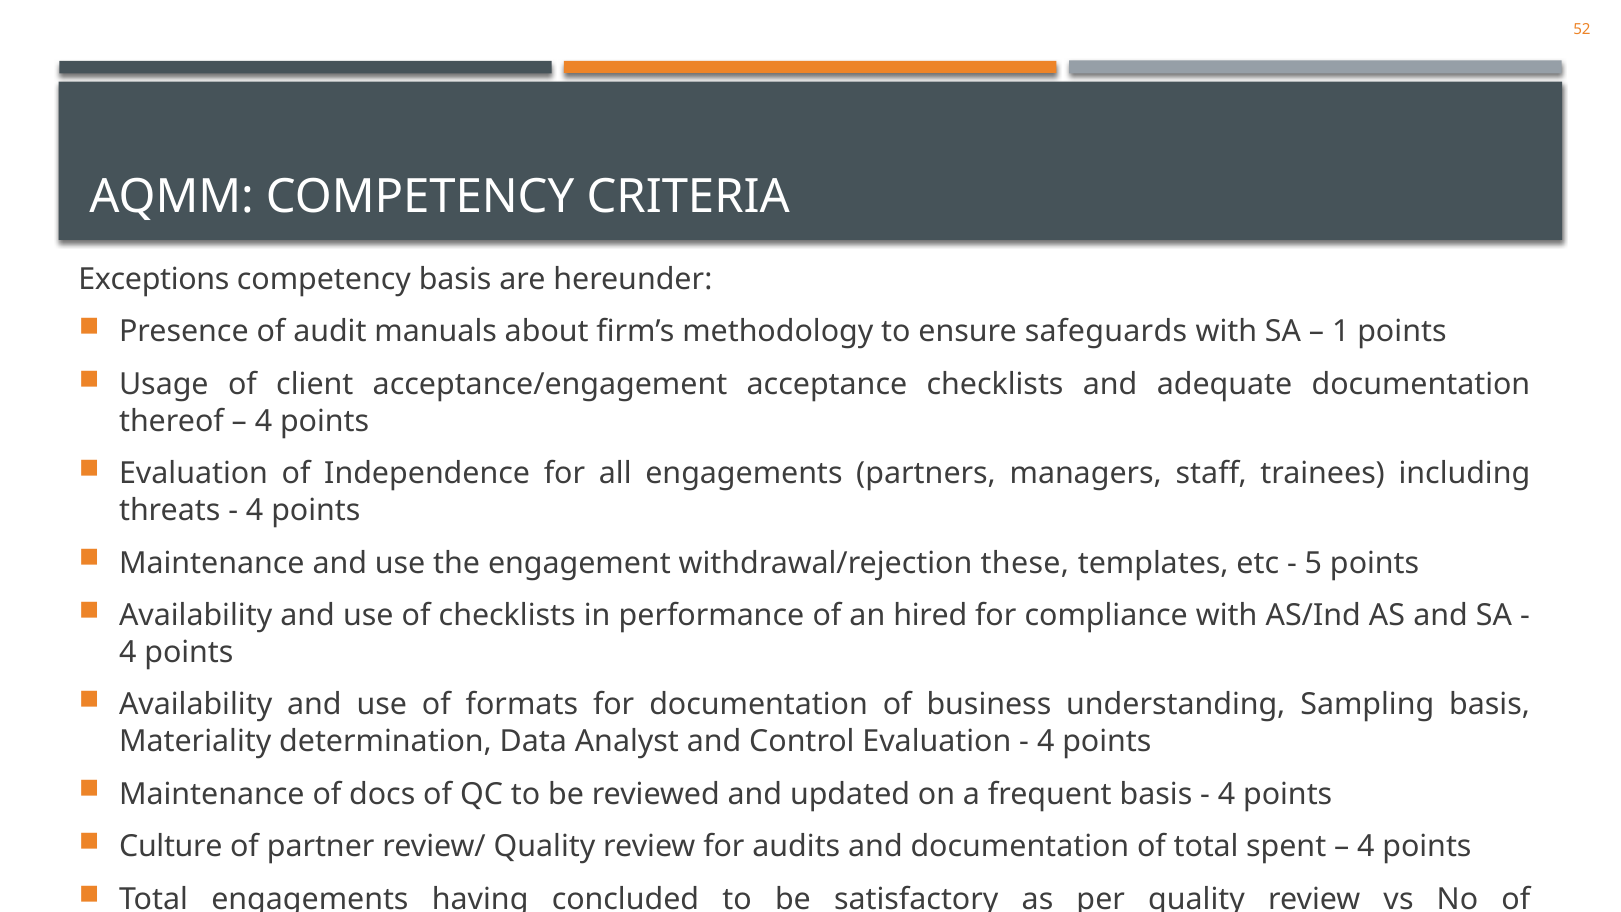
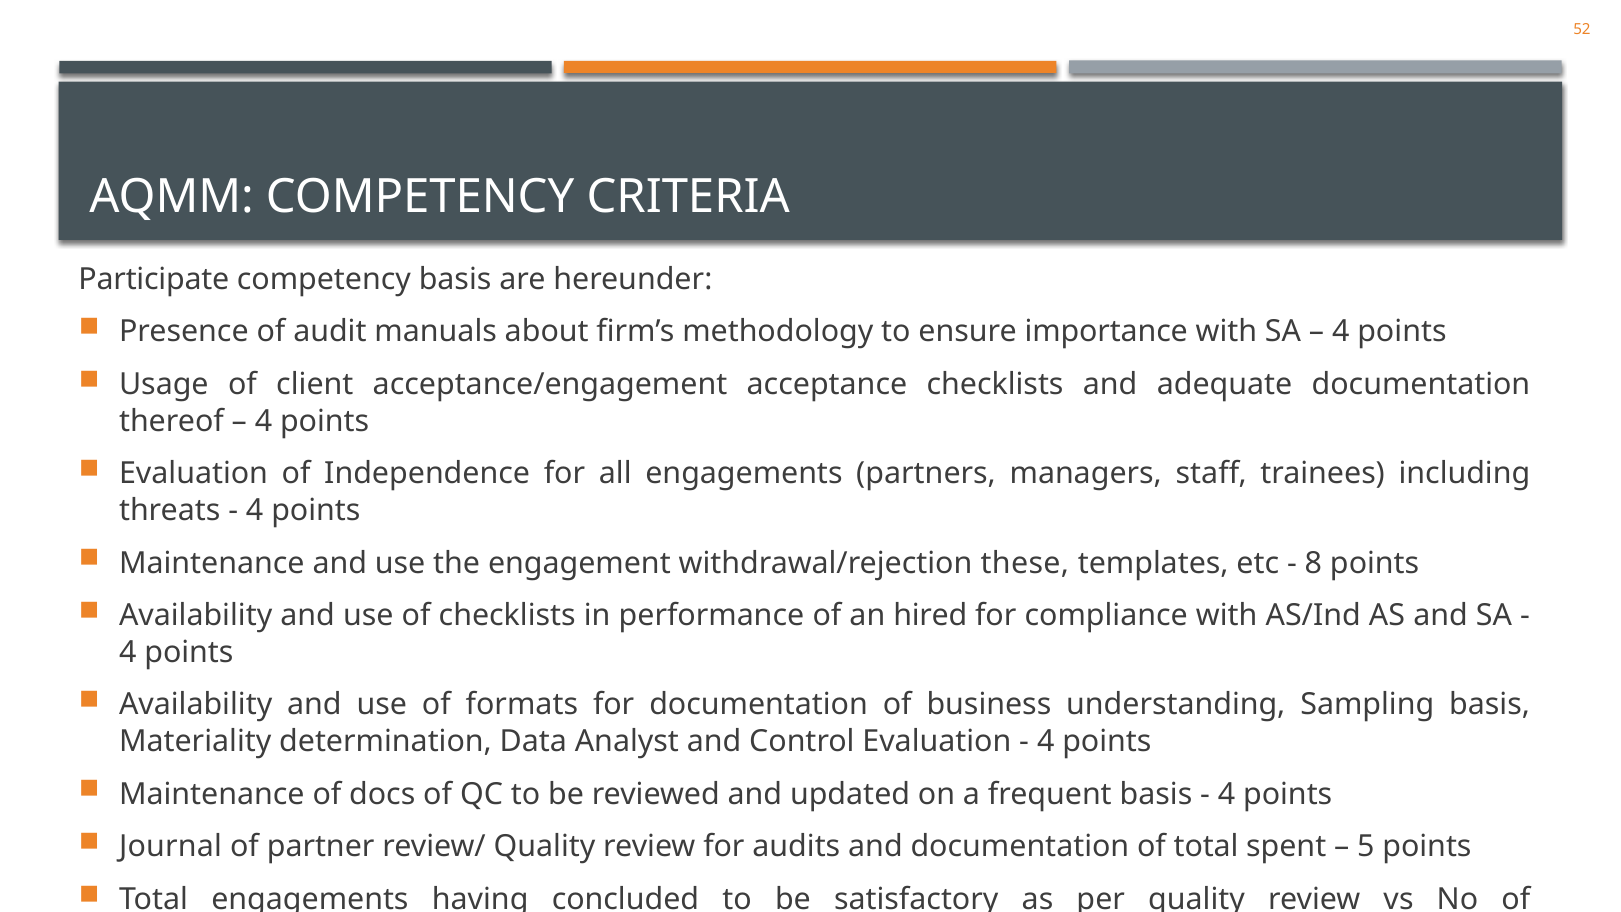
Exceptions: Exceptions -> Participate
safeguards: safeguards -> importance
1 at (1341, 332): 1 -> 4
5: 5 -> 8
Culture: Culture -> Journal
4 at (1366, 847): 4 -> 5
